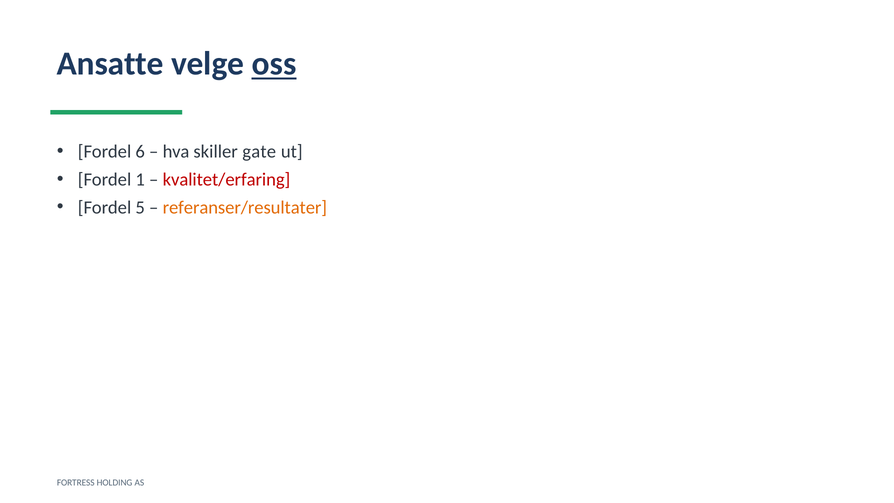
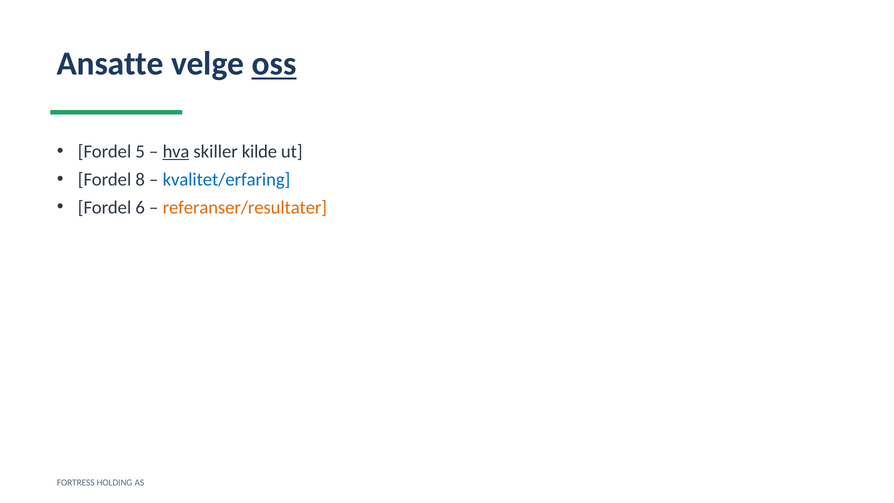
6: 6 -> 5
hva underline: none -> present
gate: gate -> kilde
1: 1 -> 8
kvalitet/erfaring colour: red -> blue
5: 5 -> 6
